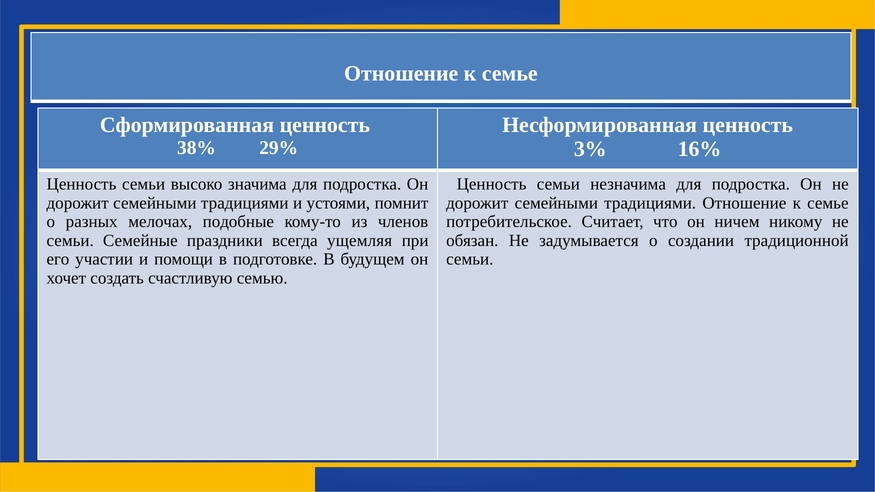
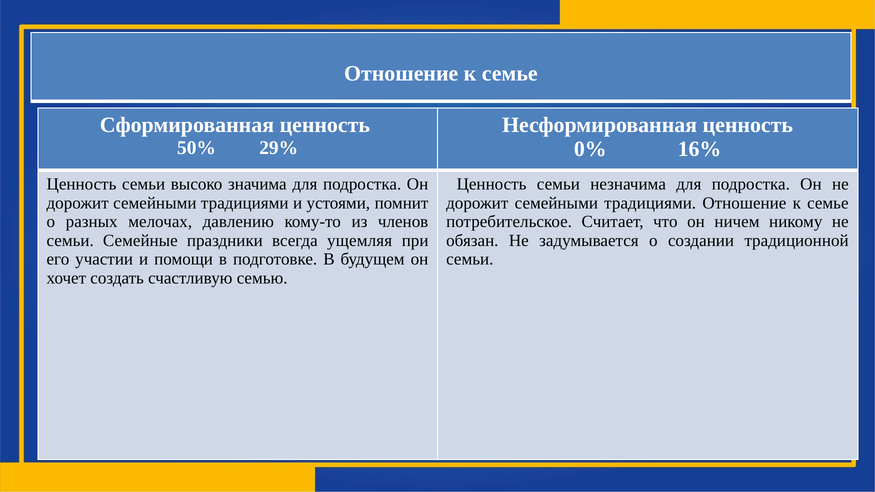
38%: 38% -> 50%
3%: 3% -> 0%
подобные: подобные -> давлению
